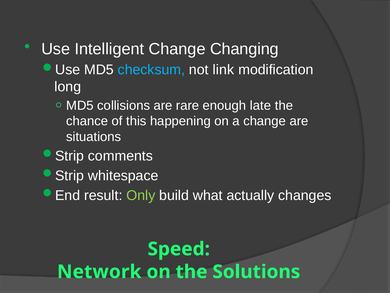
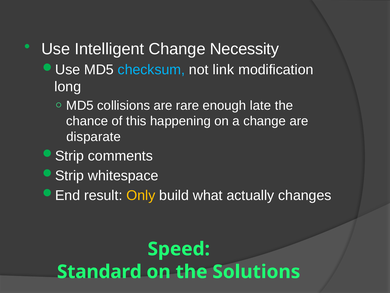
Changing: Changing -> Necessity
situations: situations -> disparate
Only colour: light green -> yellow
Network: Network -> Standard
